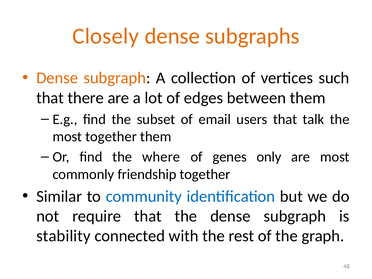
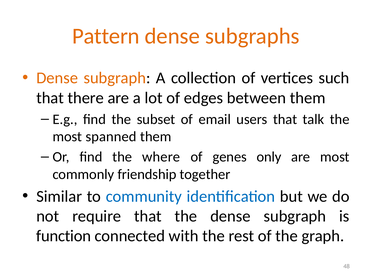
Closely: Closely -> Pattern
most together: together -> spanned
stability: stability -> function
